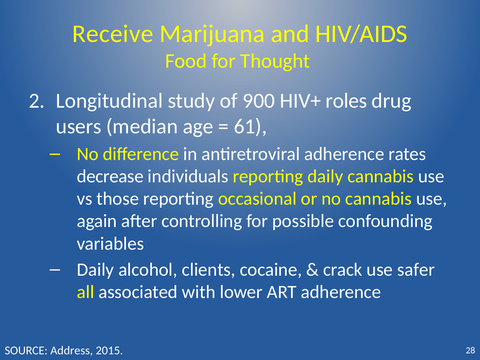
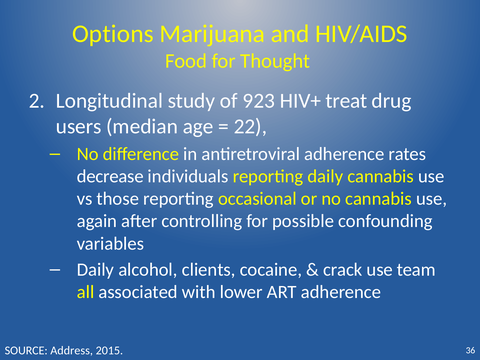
Receive: Receive -> Options
900: 900 -> 923
roles: roles -> treat
61: 61 -> 22
safer: safer -> team
28: 28 -> 36
